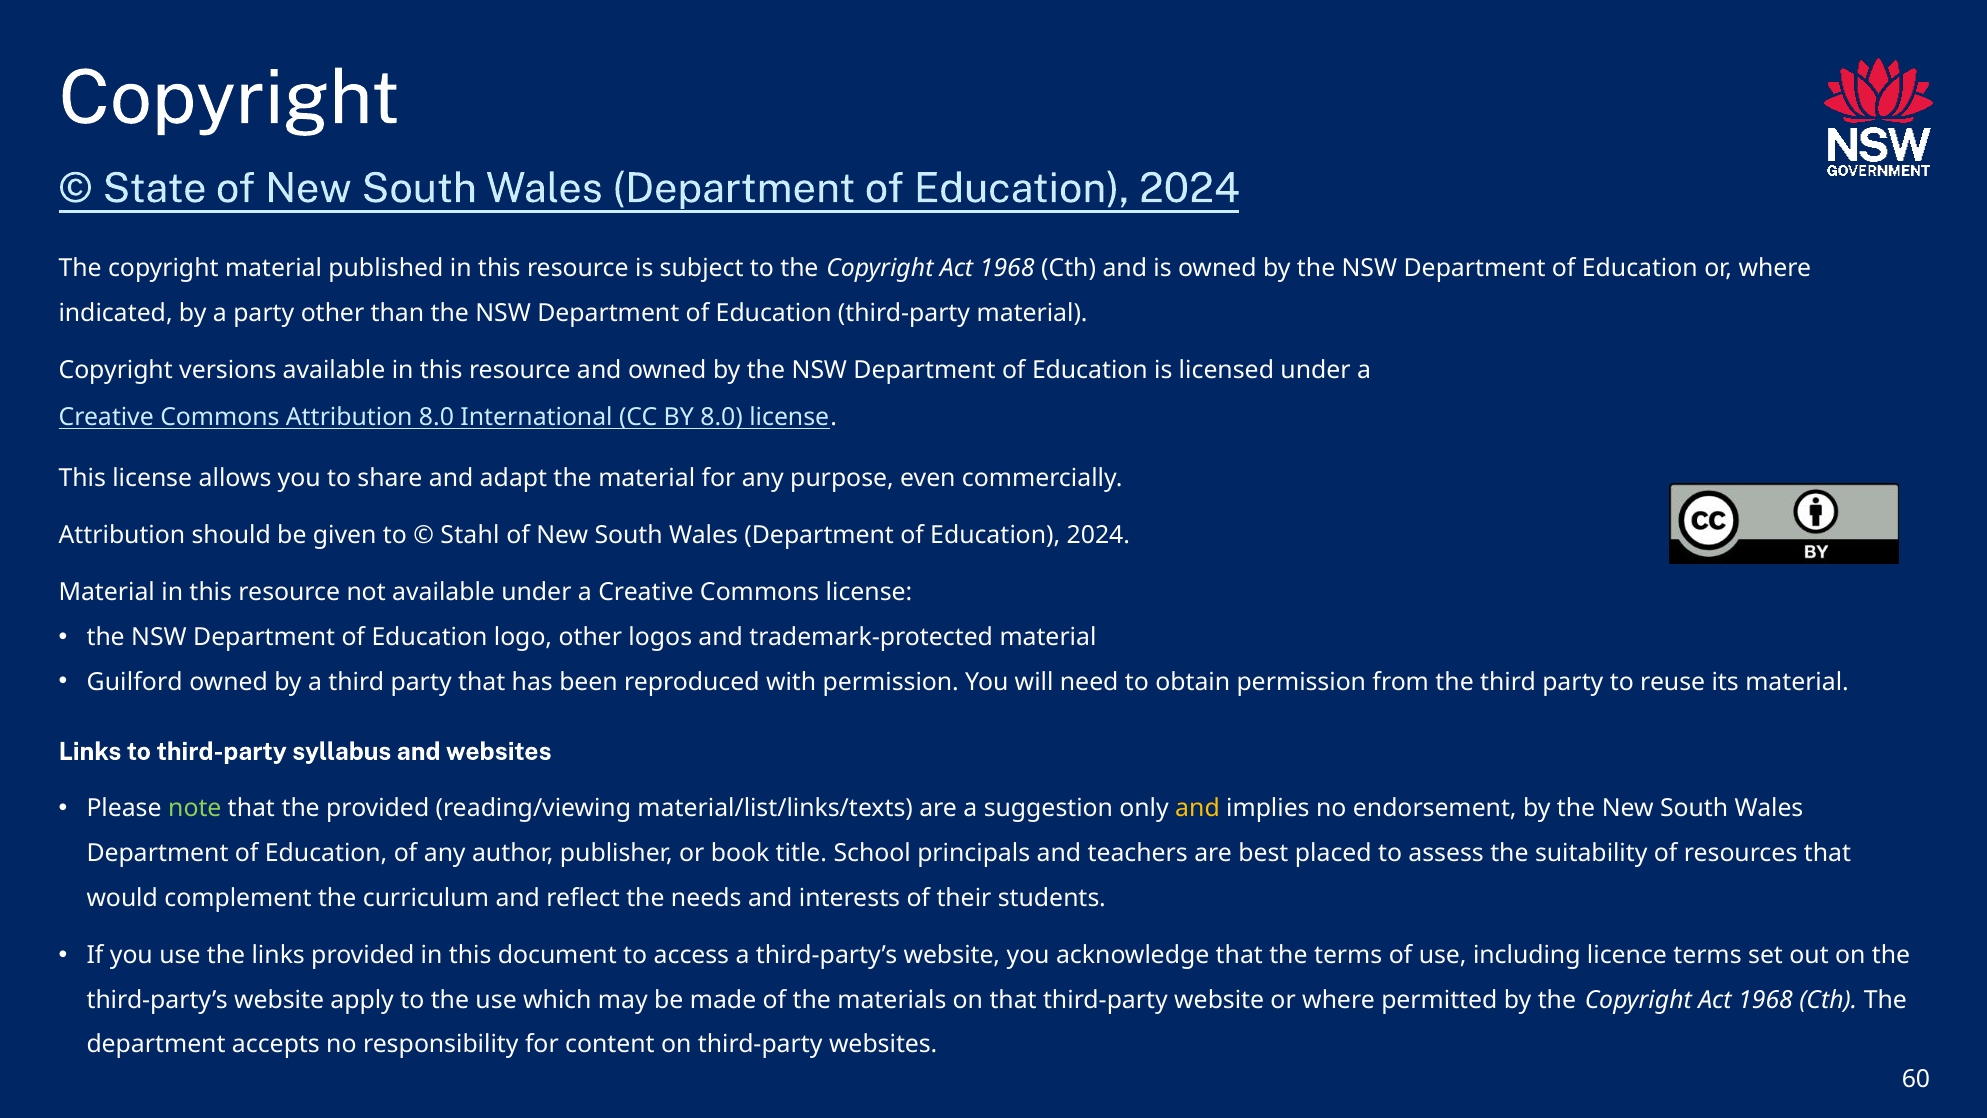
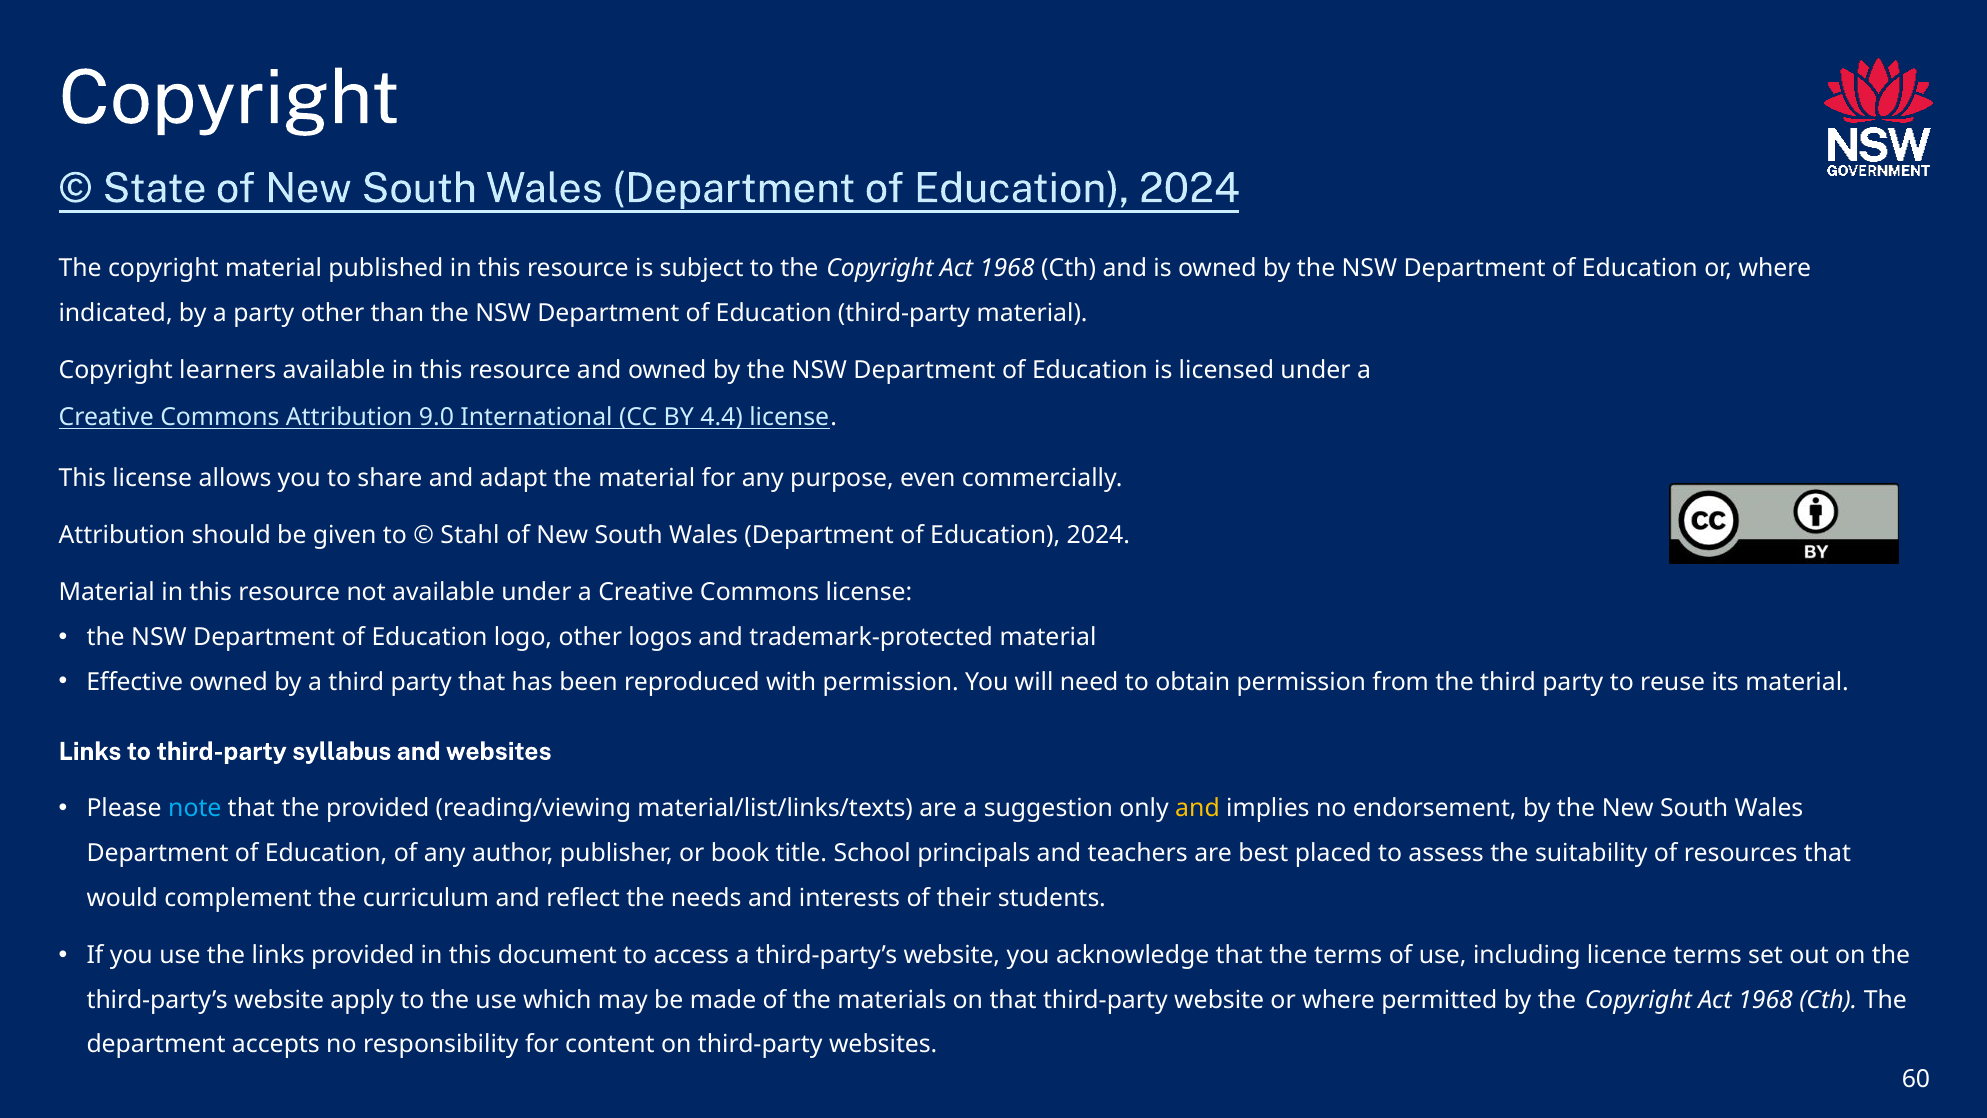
versions: versions -> learners
Attribution 8.0: 8.0 -> 9.0
BY 8.0: 8.0 -> 4.4
Guilford: Guilford -> Effective
note colour: light green -> light blue
